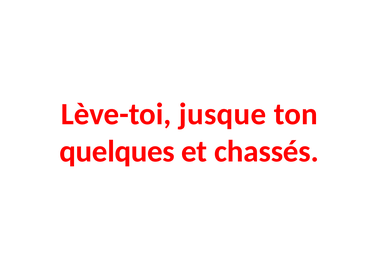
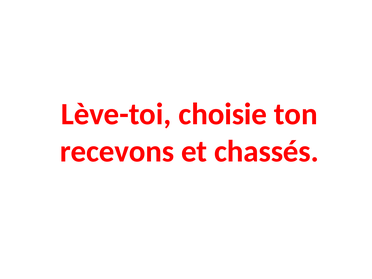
jusque: jusque -> choisie
quelques: quelques -> recevons
